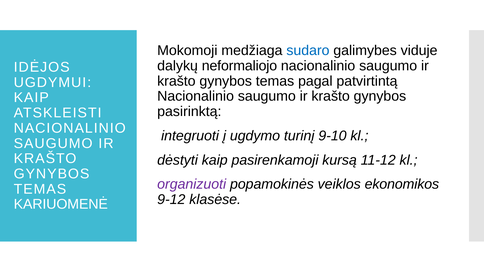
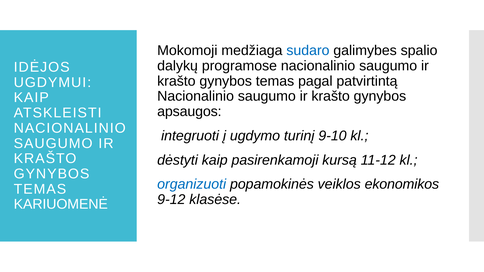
viduje: viduje -> spalio
neformaliojo: neformaliojo -> programose
pasirinktą: pasirinktą -> apsaugos
organizuoti colour: purple -> blue
